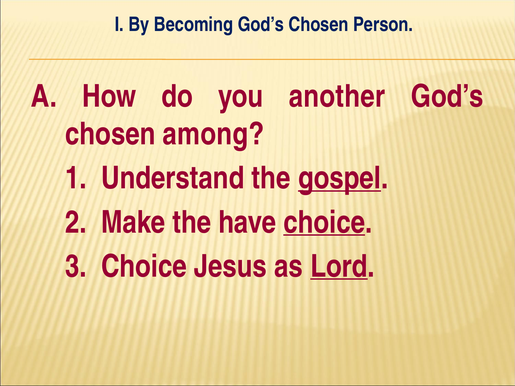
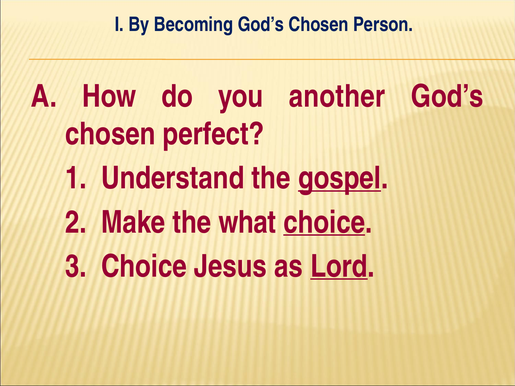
among: among -> perfect
have: have -> what
